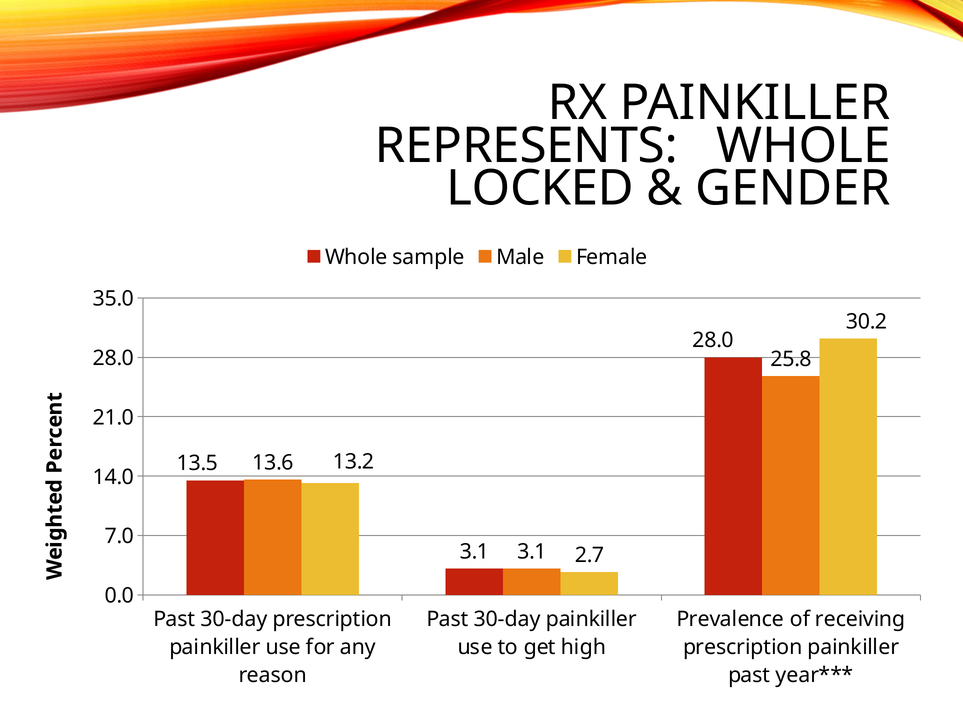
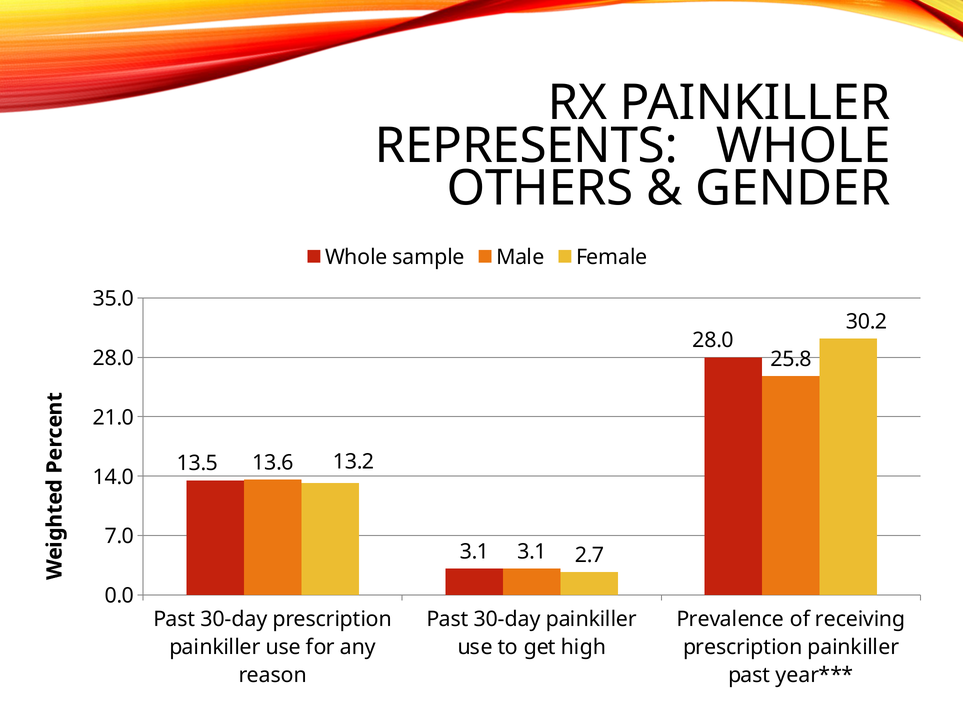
LOCKED: LOCKED -> OTHERS
